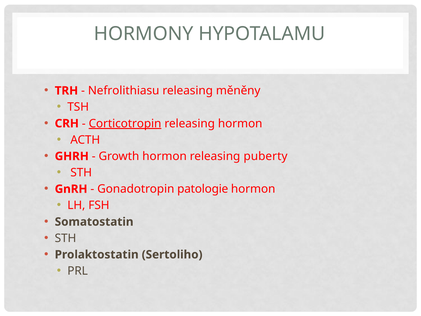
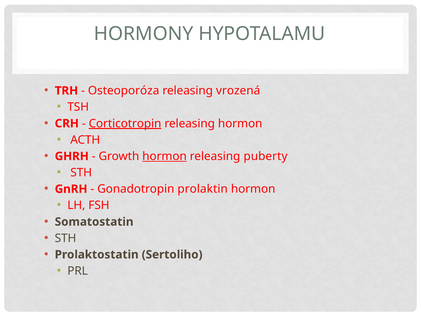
Nefrolithiasu: Nefrolithiasu -> Osteoporóza
měněny: měněny -> vrozená
hormon at (165, 156) underline: none -> present
patologie: patologie -> prolaktin
